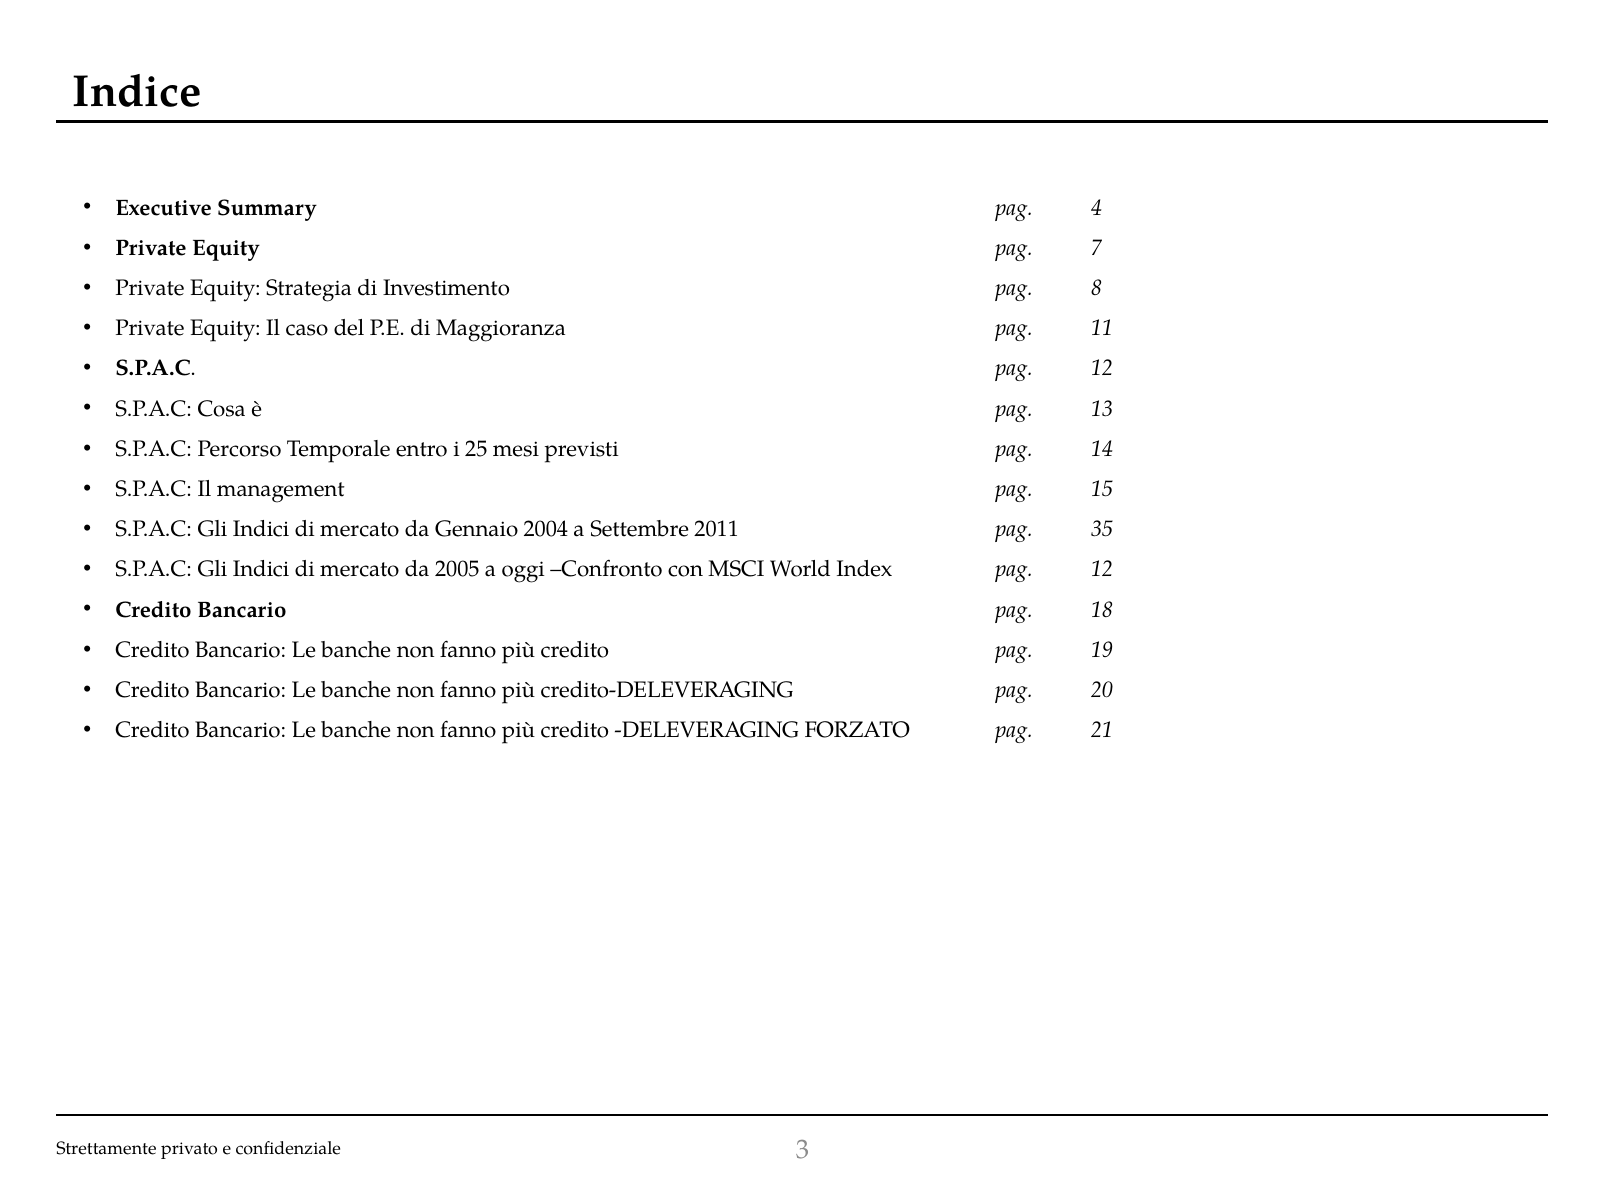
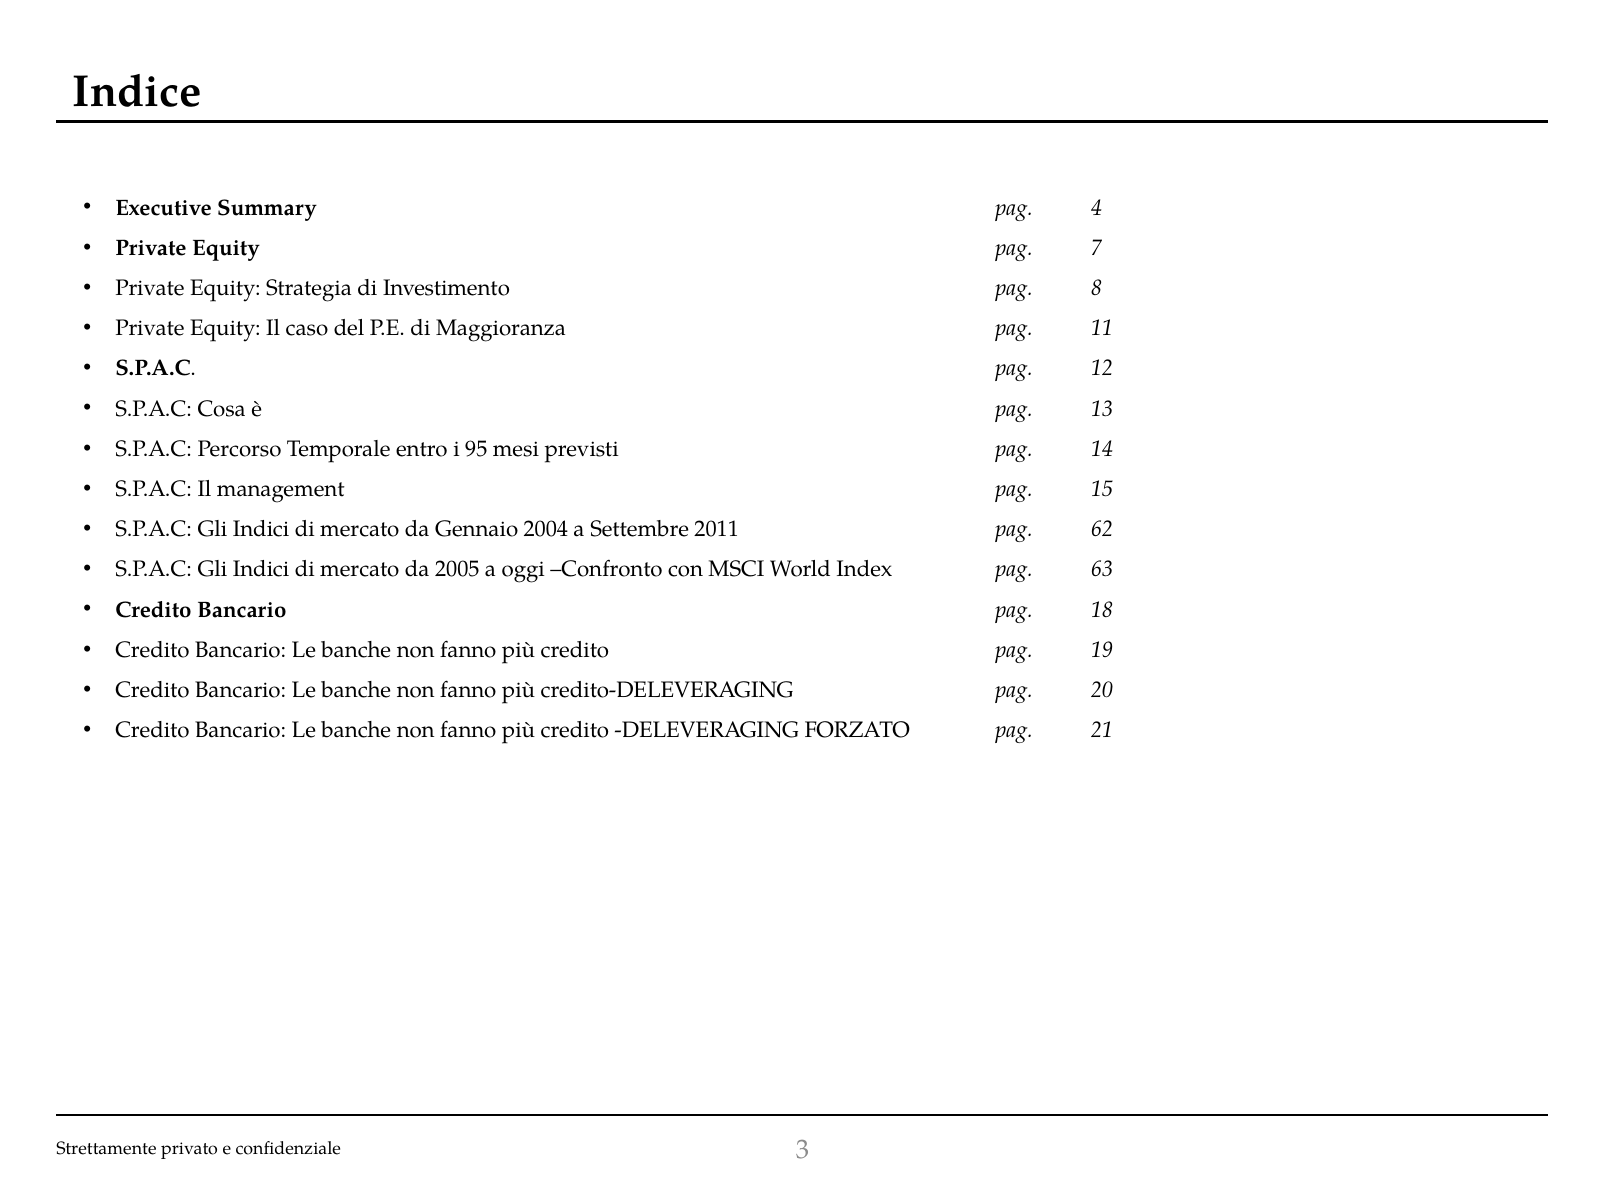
25: 25 -> 95
35: 35 -> 62
12 at (1102, 569): 12 -> 63
